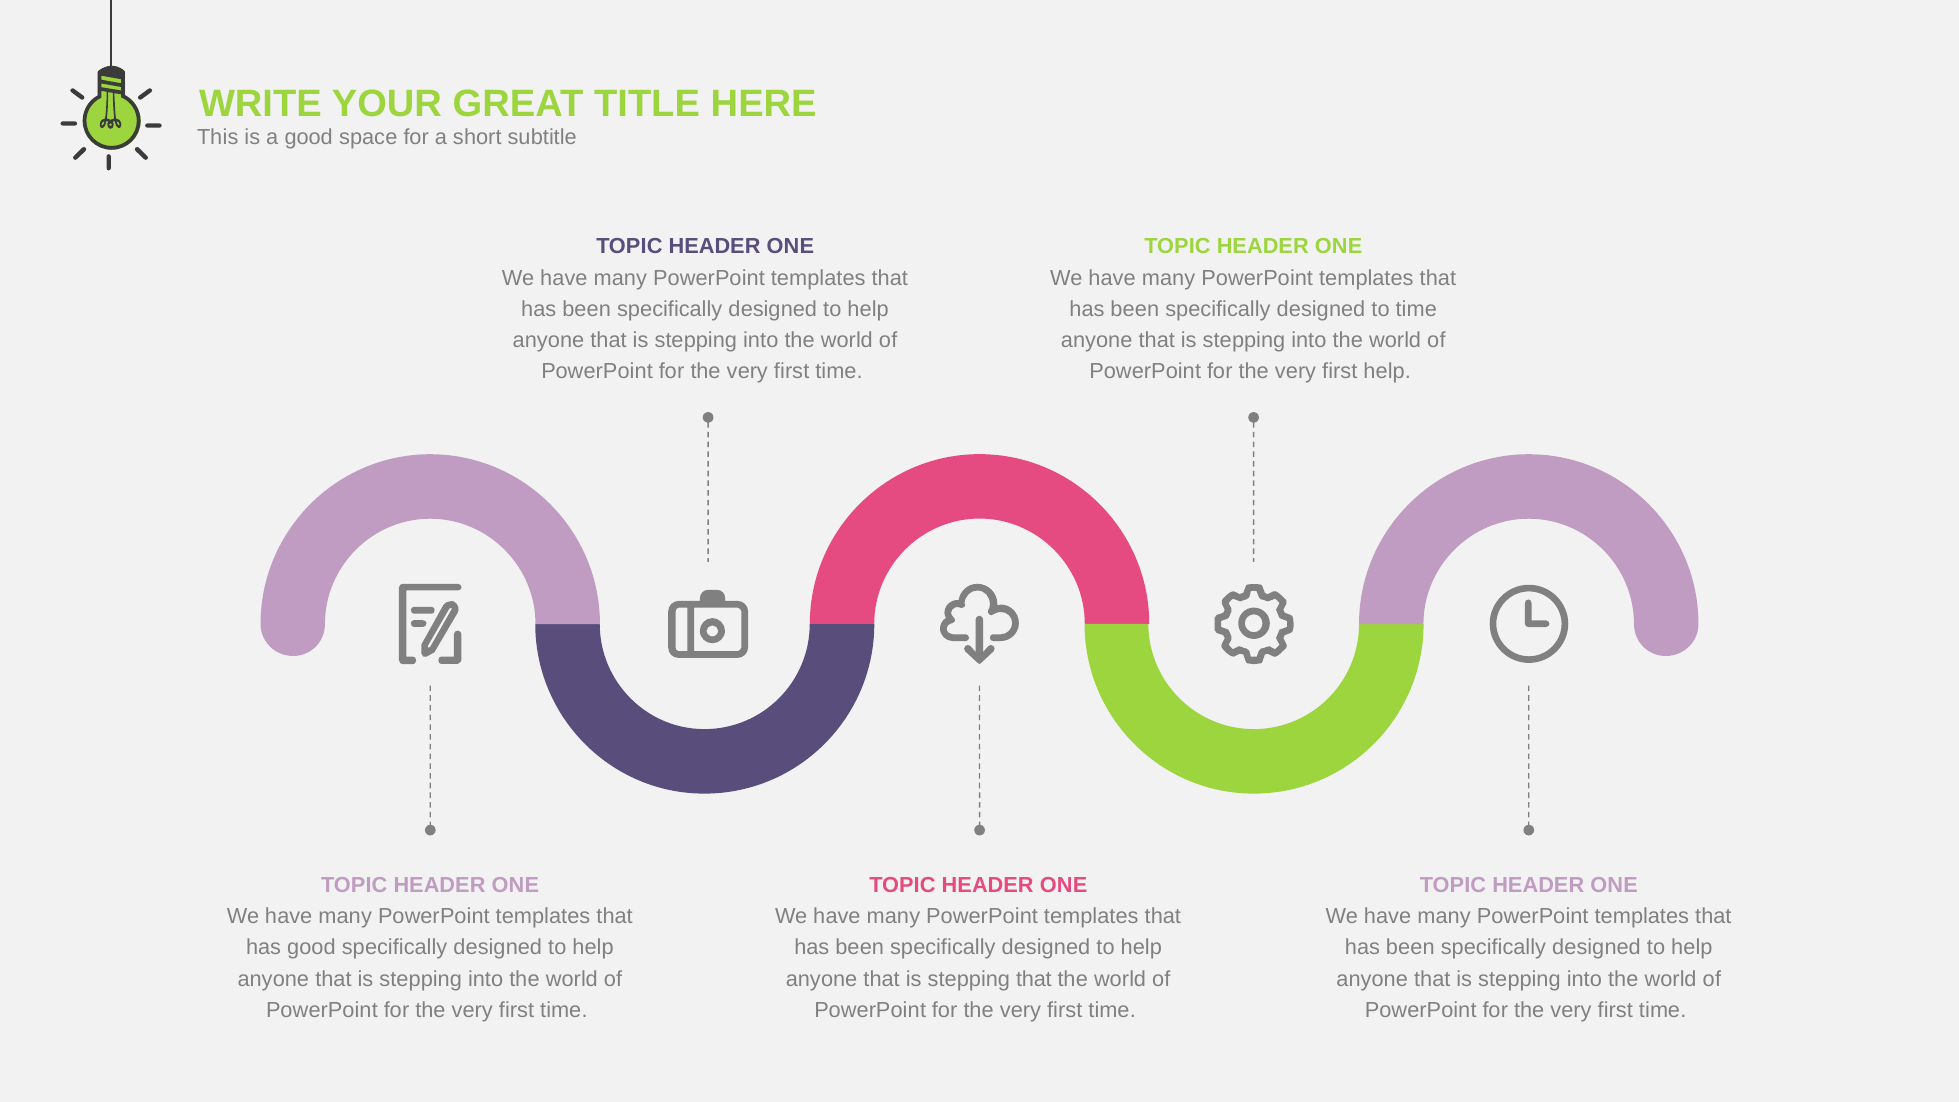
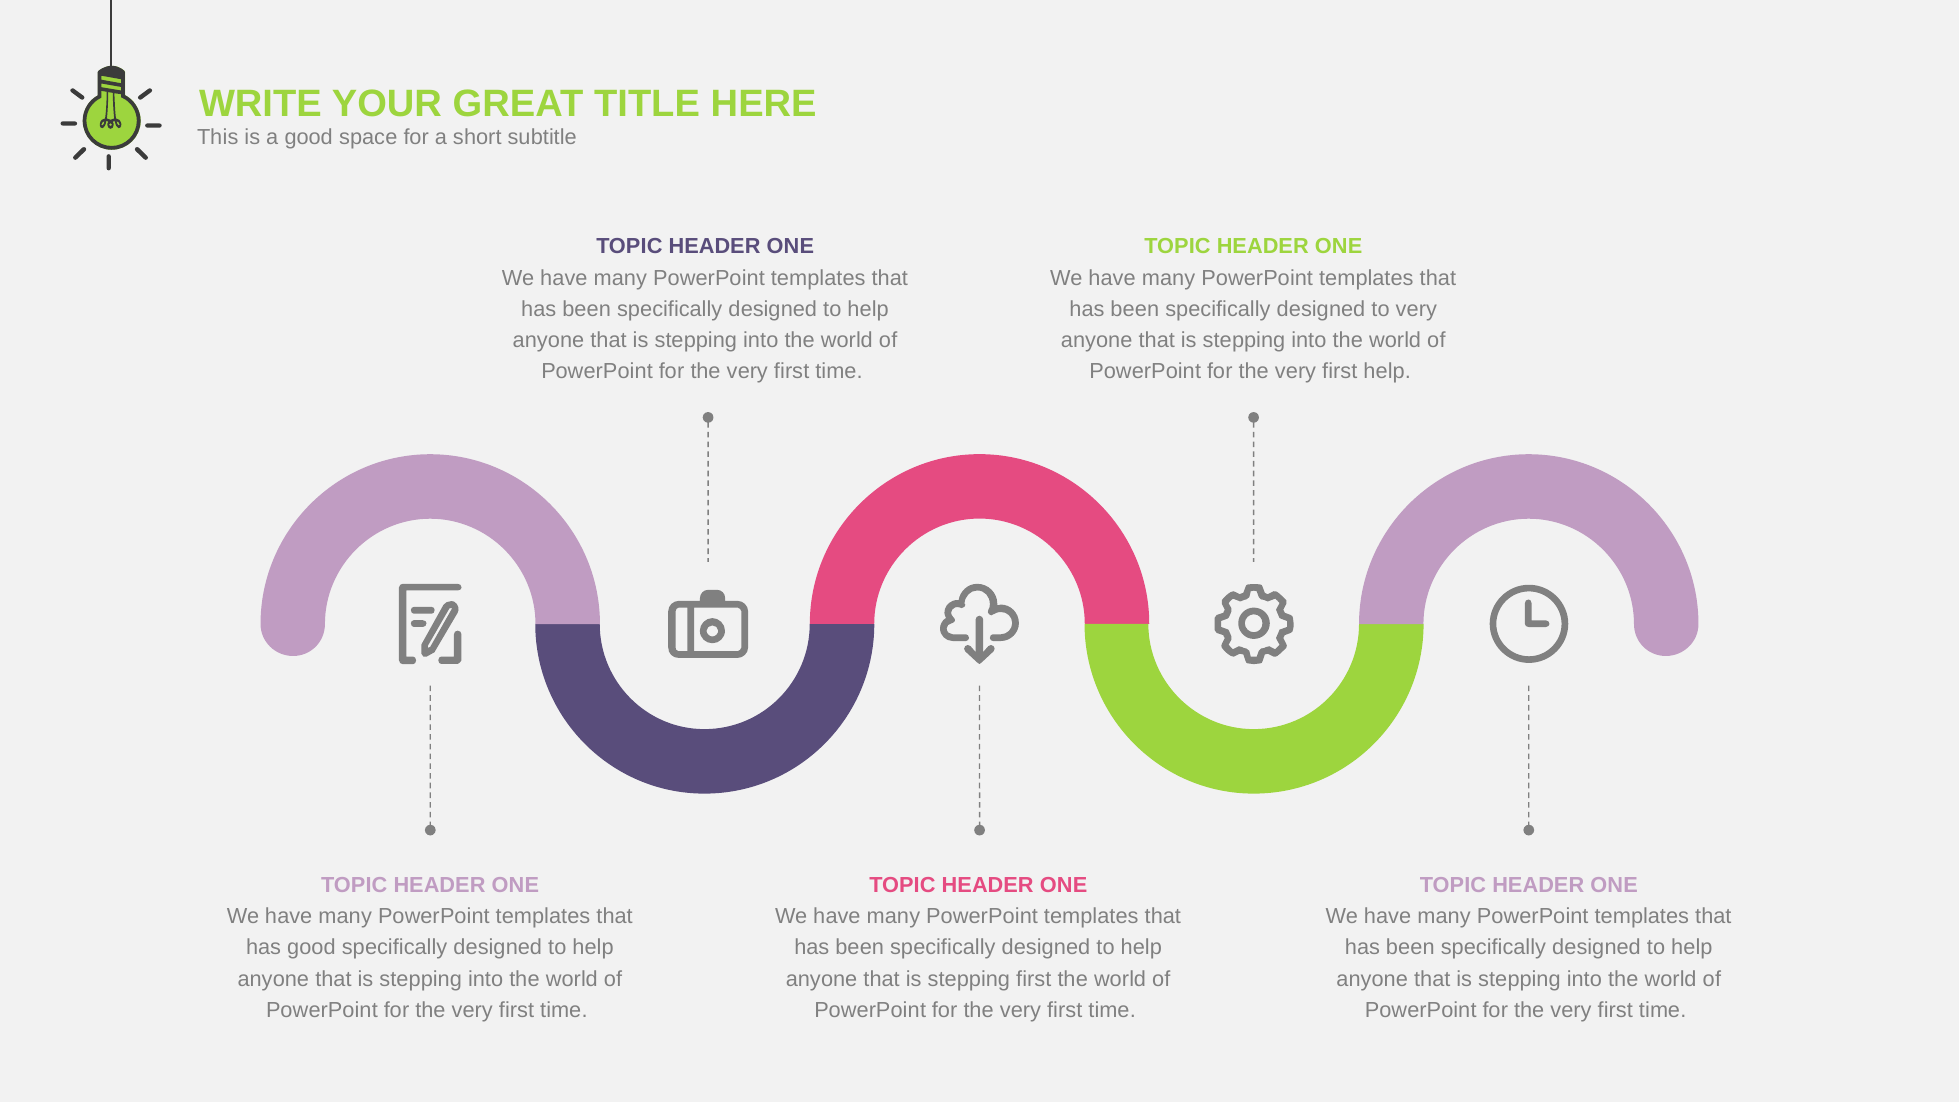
to time: time -> very
stepping that: that -> first
